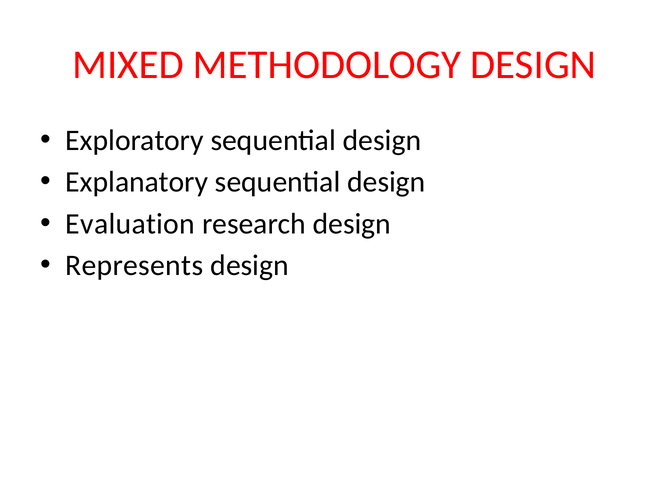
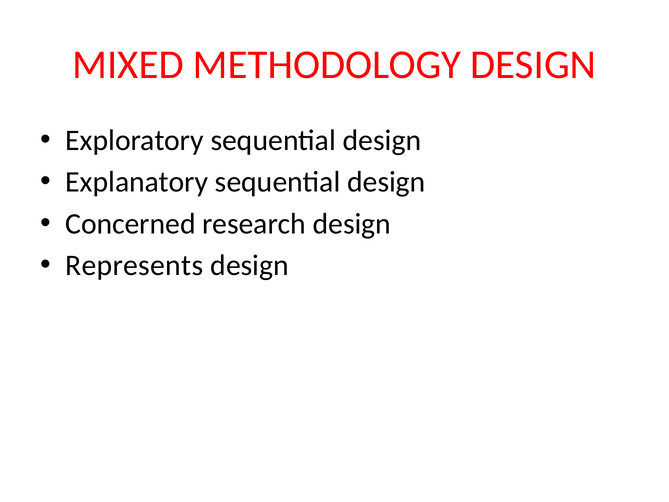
Evaluation: Evaluation -> Concerned
